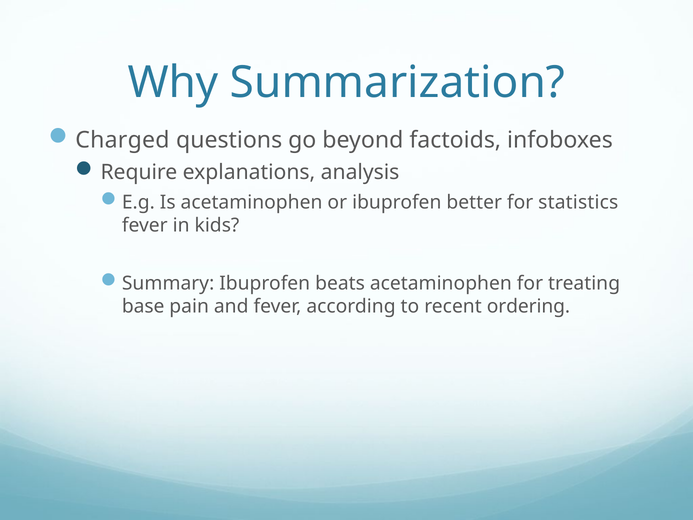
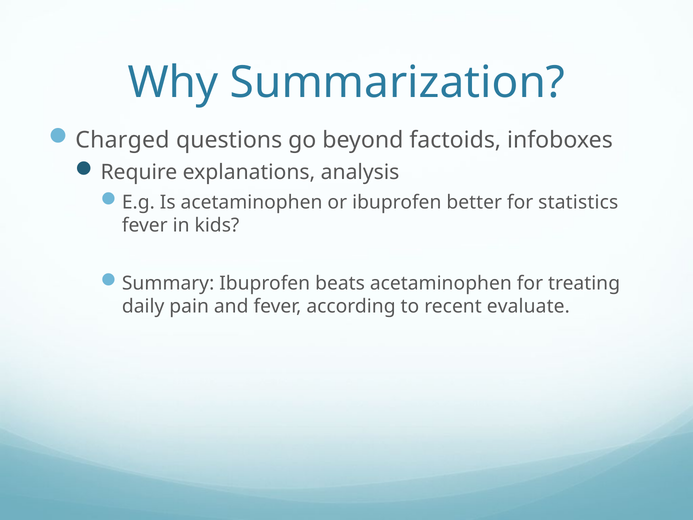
base: base -> daily
ordering: ordering -> evaluate
